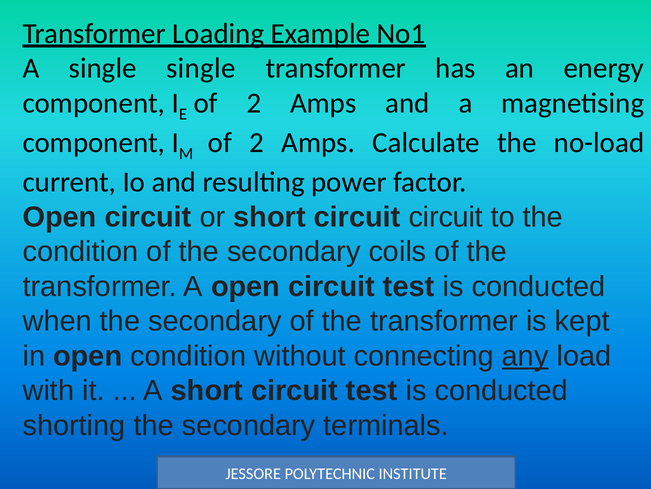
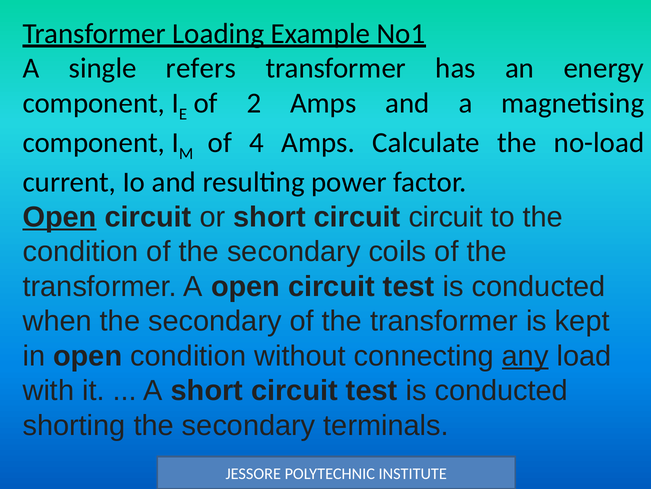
single single: single -> refers
2 at (257, 142): 2 -> 4
Open at (60, 217) underline: none -> present
